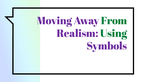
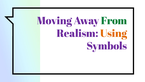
Using colour: green -> orange
